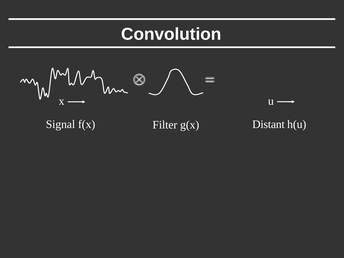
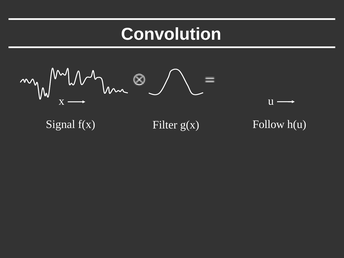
Distant: Distant -> Follow
